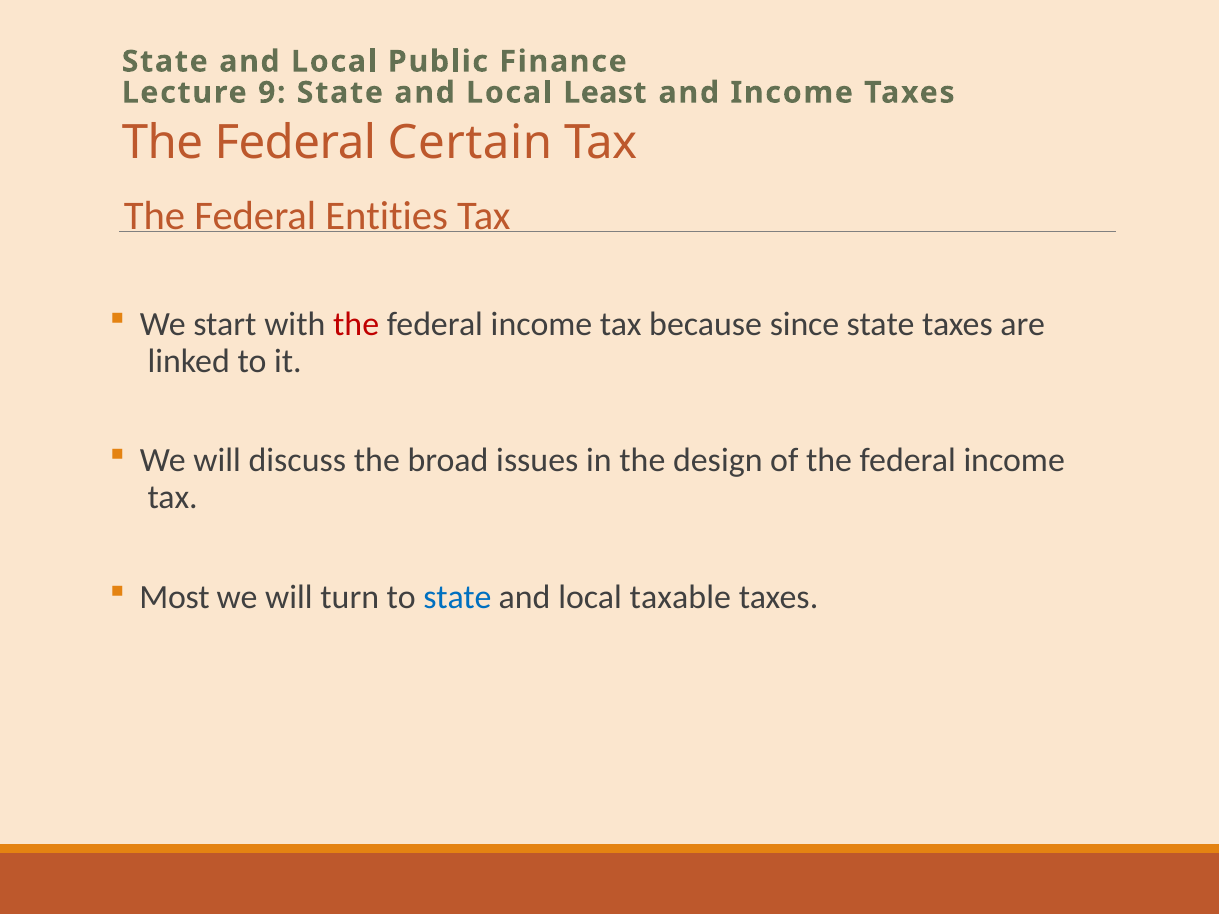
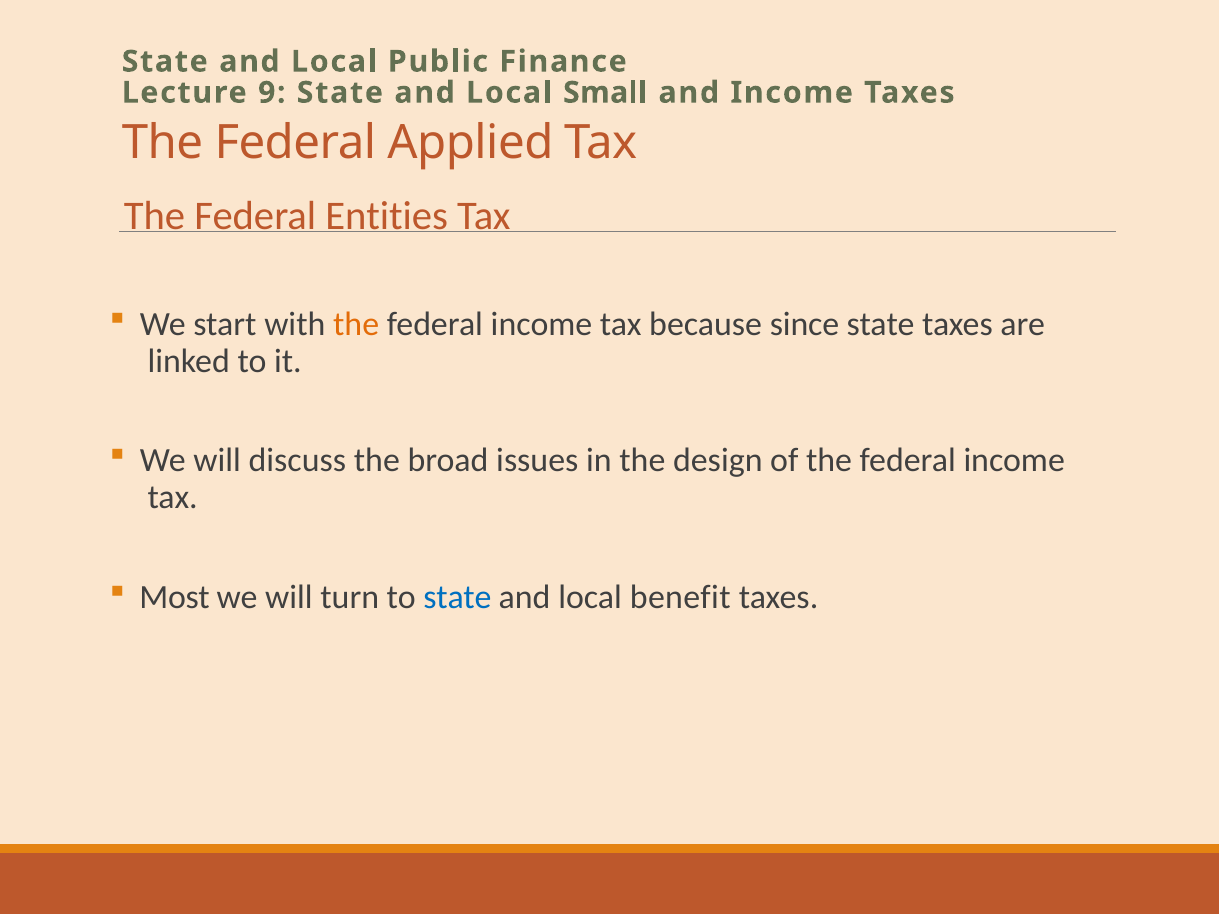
Least: Least -> Small
Certain: Certain -> Applied
the at (356, 324) colour: red -> orange
taxable: taxable -> benefit
